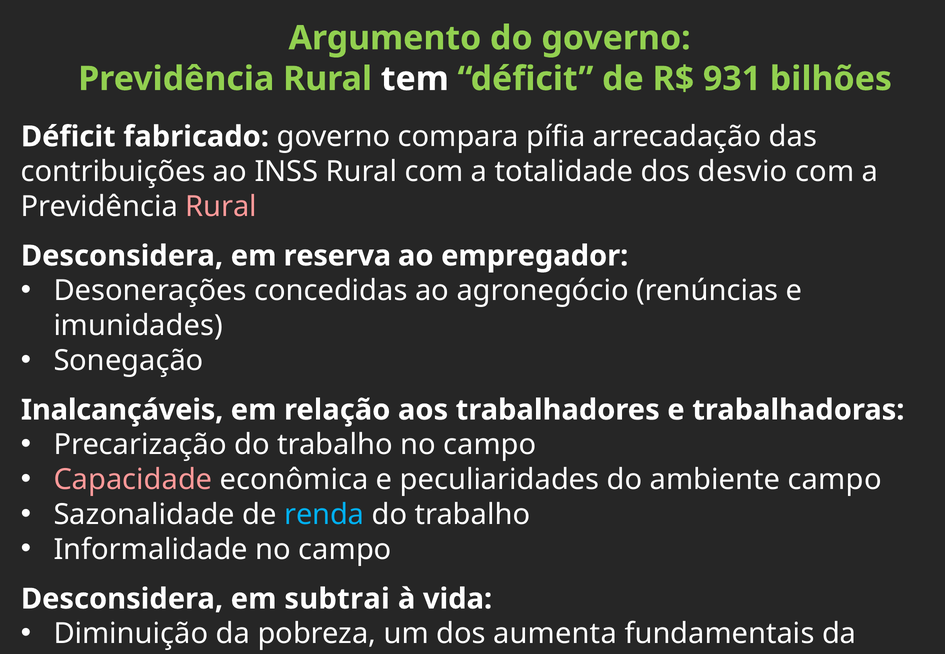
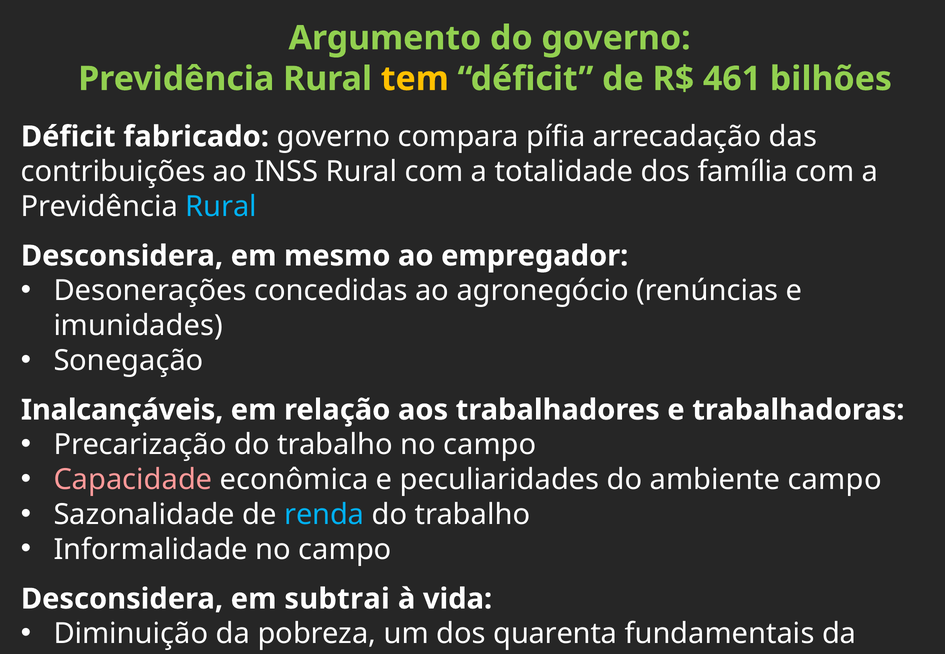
tem colour: white -> yellow
931: 931 -> 461
desvio: desvio -> família
Rural at (221, 207) colour: pink -> light blue
reserva: reserva -> mesmo
aumenta: aumenta -> quarenta
